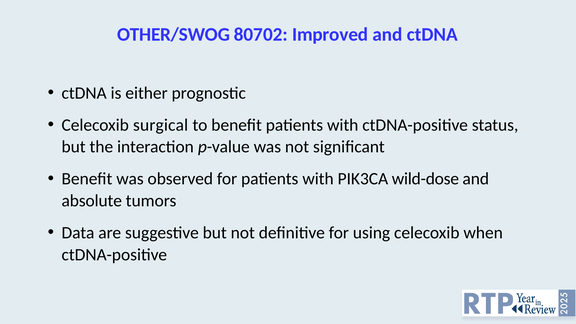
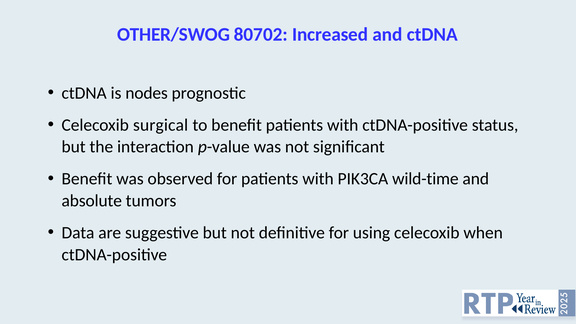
Improved: Improved -> Increased
either: either -> nodes
wild-dose: wild-dose -> wild-time
